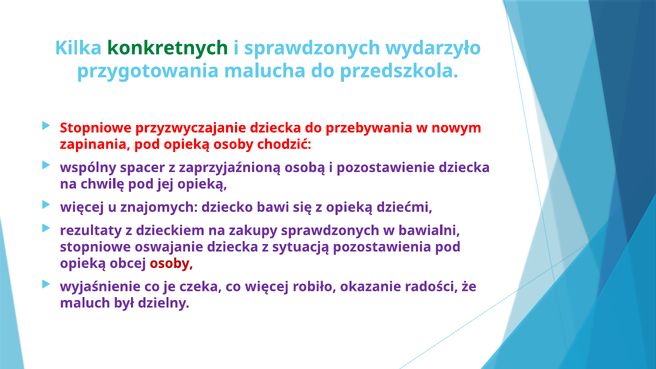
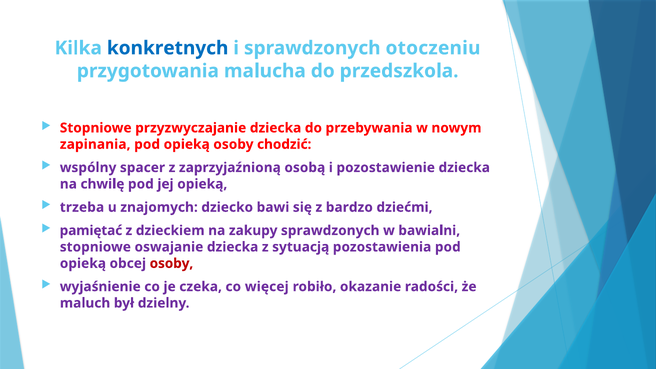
konkretnych colour: green -> blue
wydarzyło: wydarzyło -> otoczeniu
więcej at (82, 207): więcej -> trzeba
z opieką: opieką -> bardzo
rezultaty: rezultaty -> pamiętać
